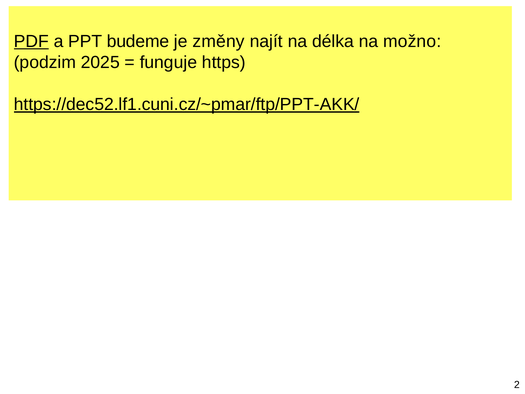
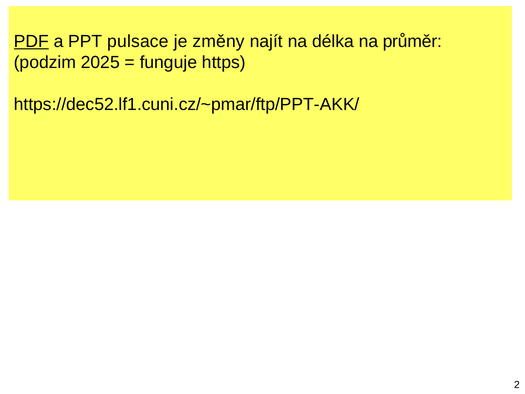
budeme: budeme -> pulsace
možno: možno -> průměr
https://dec52.lf1.cuni.cz/~pmar/ftp/PPT-AKK/ underline: present -> none
